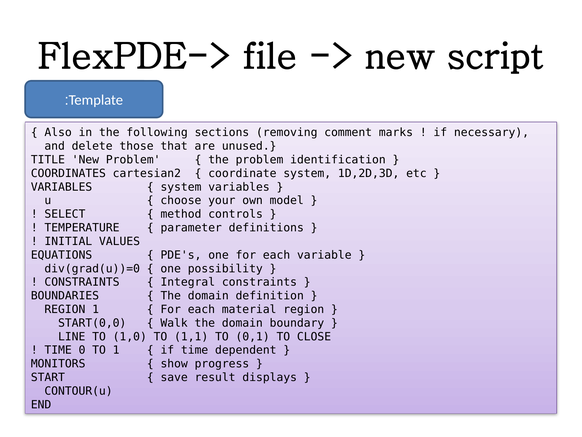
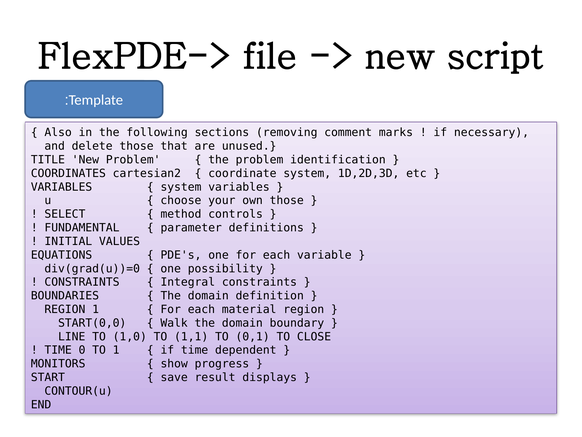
own model: model -> those
TEMPERATURE: TEMPERATURE -> FUNDAMENTAL
